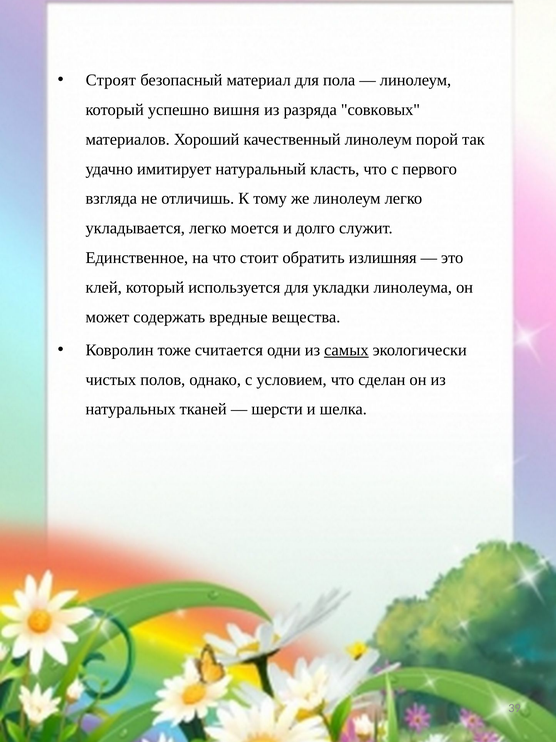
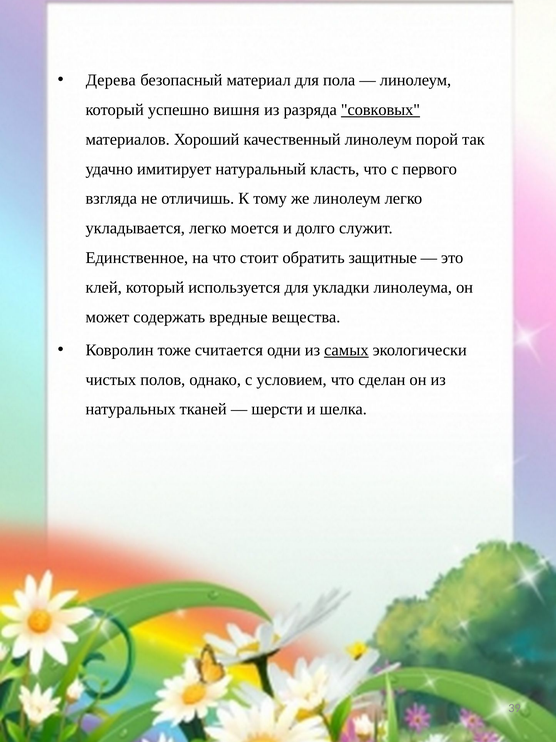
Строят: Строят -> Дерева
совковых underline: none -> present
излишняя: излишняя -> защитные
